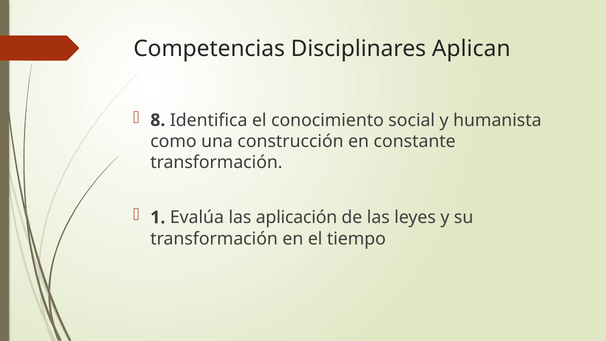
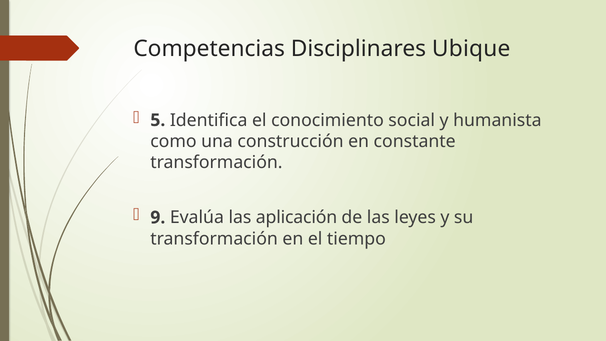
Aplican: Aplican -> Ubique
8: 8 -> 5
1: 1 -> 9
